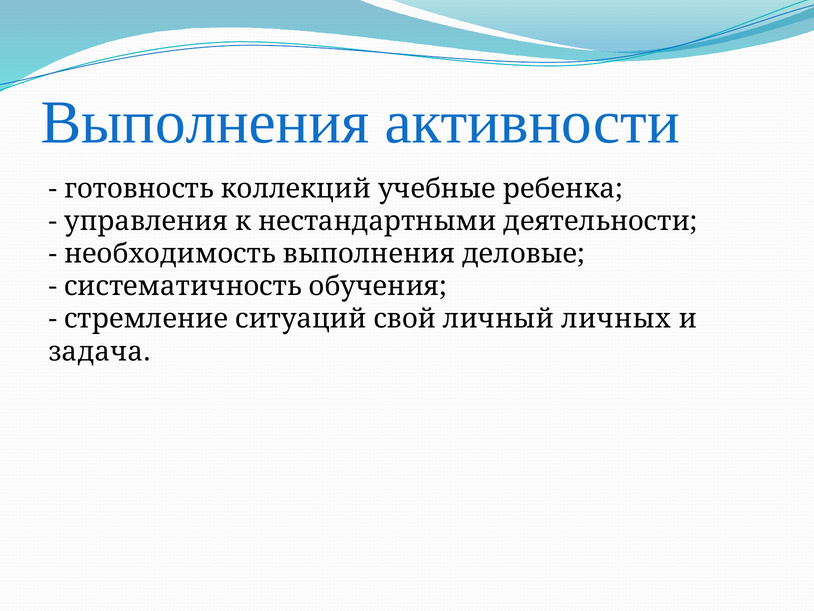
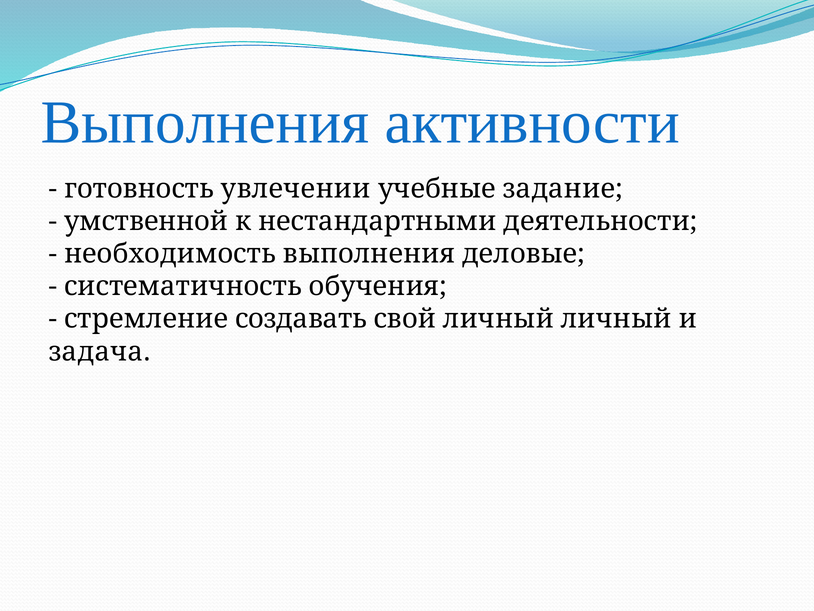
коллекций: коллекций -> увлечении
ребенка: ребенка -> задание
управления: управления -> умственной
ситуаций: ситуаций -> создавать
личный личных: личных -> личный
